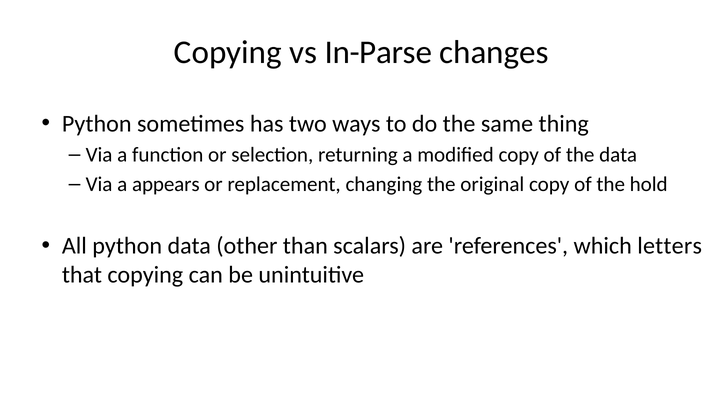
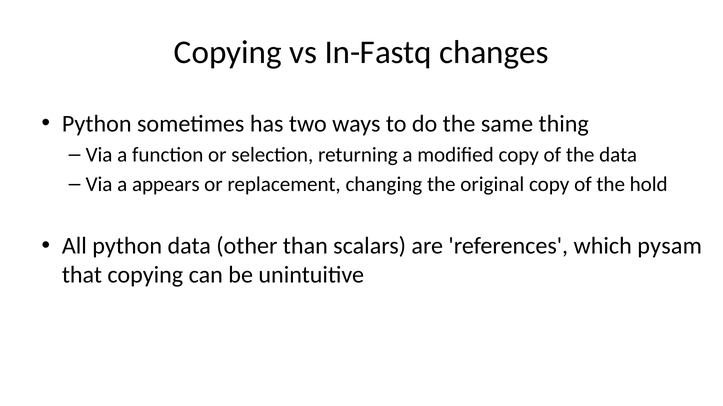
In-Parse: In-Parse -> In-Fastq
letters: letters -> pysam
